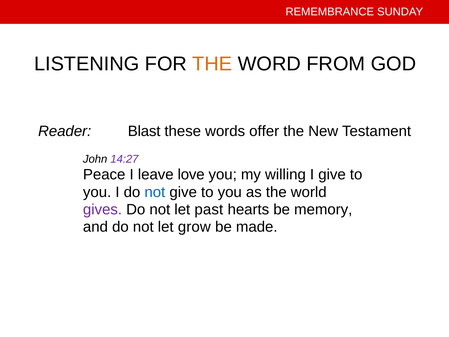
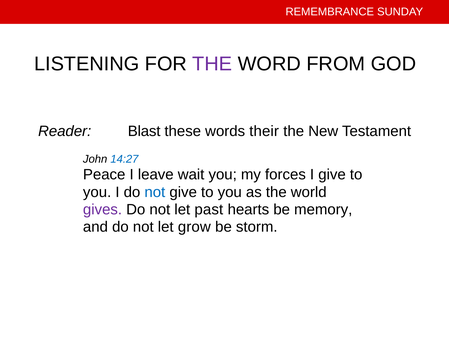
THE at (212, 64) colour: orange -> purple
offer: offer -> their
14:27 colour: purple -> blue
love: love -> wait
willing: willing -> forces
made: made -> storm
